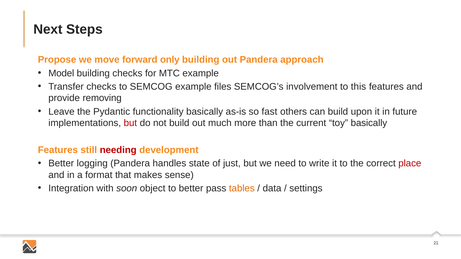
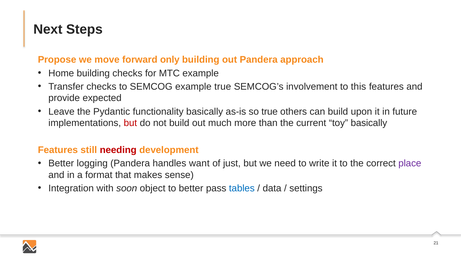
Model: Model -> Home
example files: files -> true
removing: removing -> expected
so fast: fast -> true
state: state -> want
place colour: red -> purple
tables colour: orange -> blue
